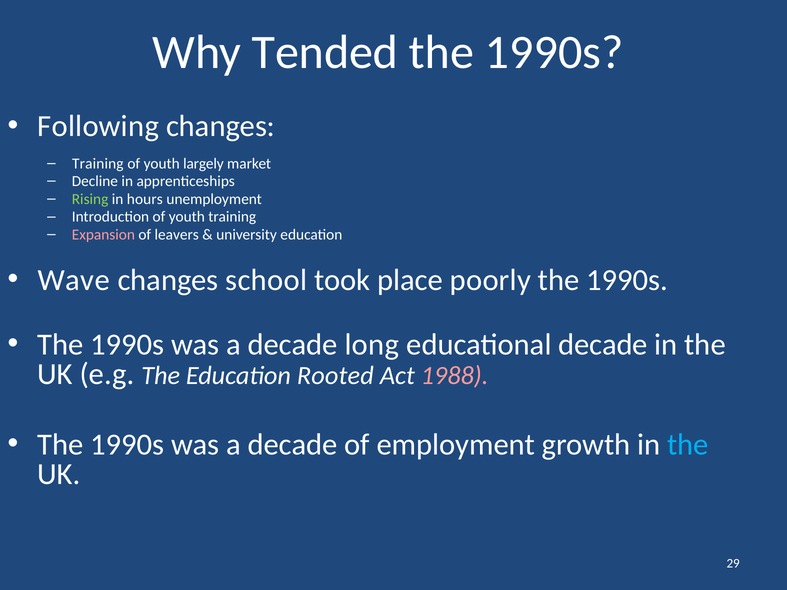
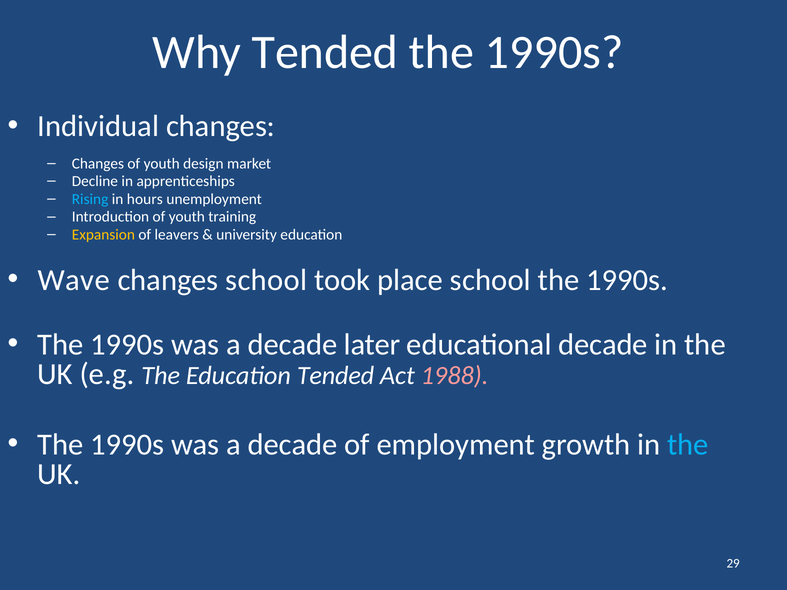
Following: Following -> Individual
Training at (98, 164): Training -> Changes
largely: largely -> design
Rising colour: light green -> light blue
Expansion colour: pink -> yellow
place poorly: poorly -> school
long: long -> later
Education Rooted: Rooted -> Tended
